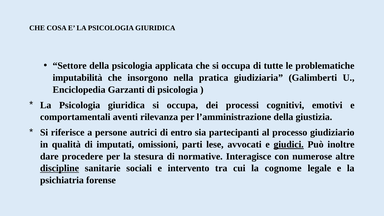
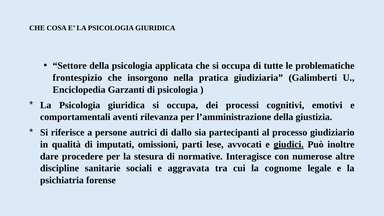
imputabilità: imputabilità -> frontespizio
entro: entro -> dallo
discipline underline: present -> none
intervento: intervento -> aggravata
